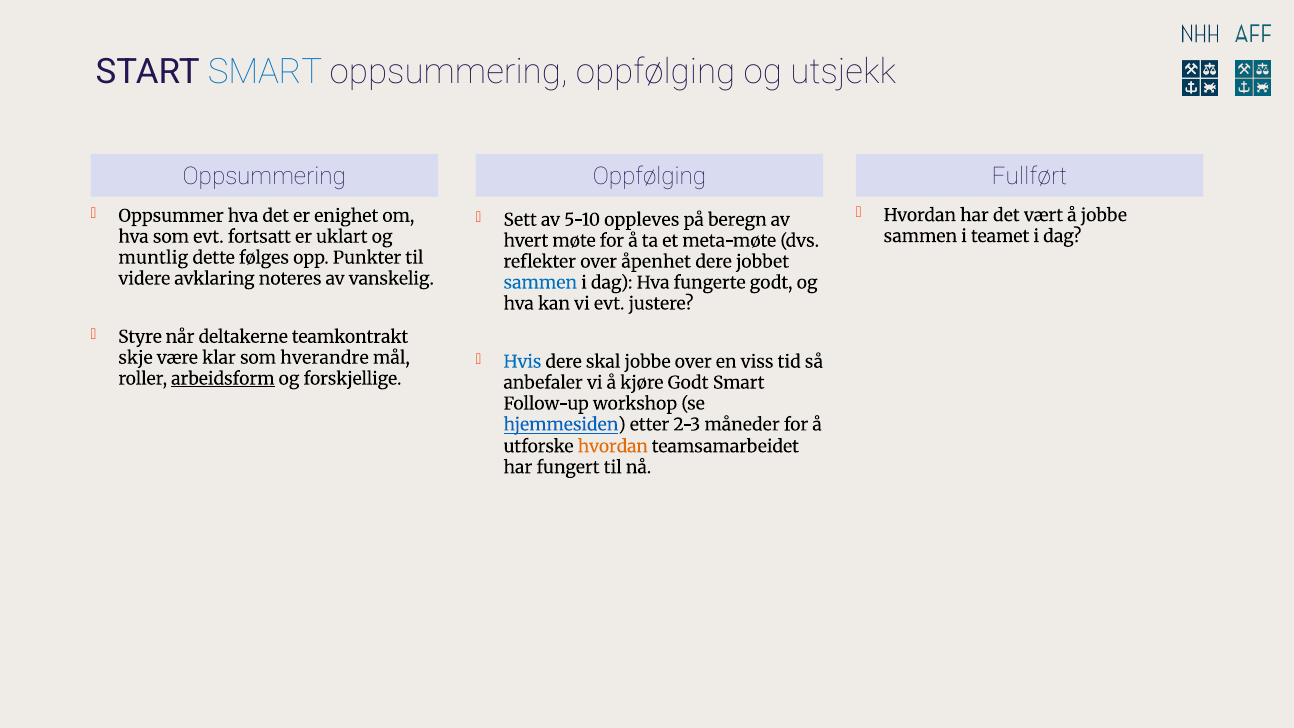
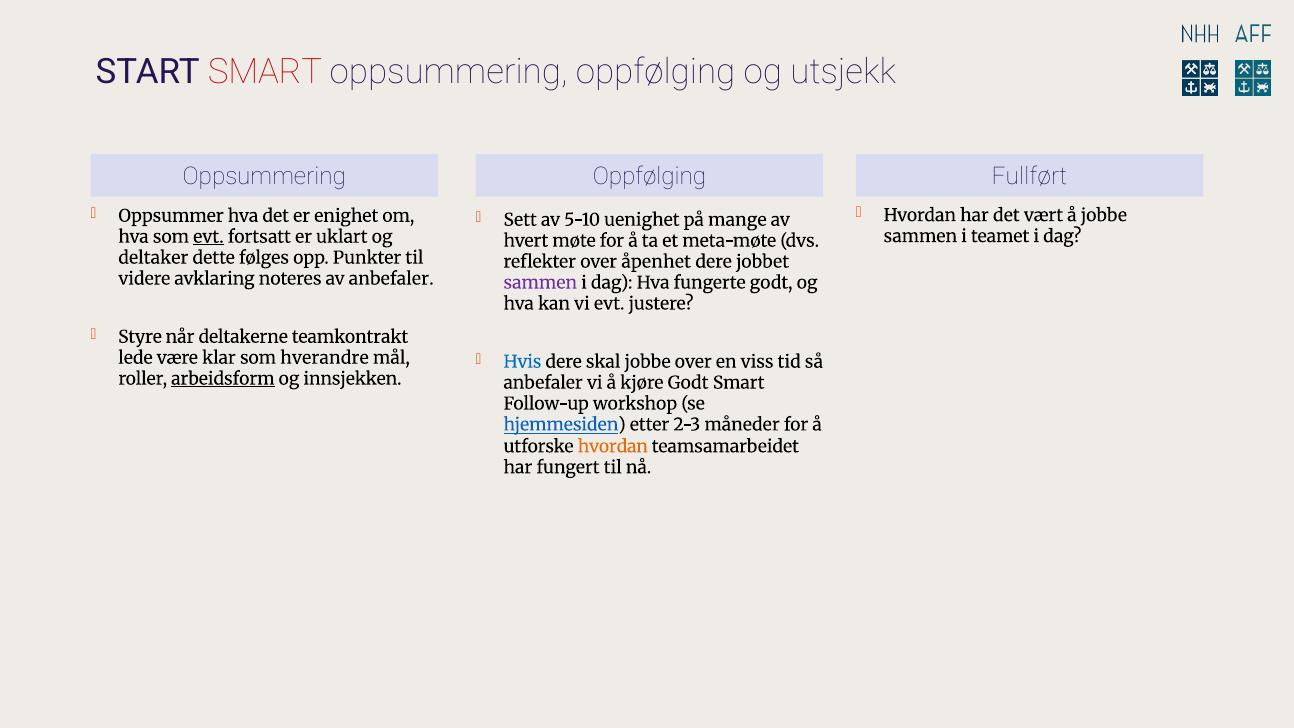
SMART at (265, 72) colour: blue -> red
oppleves: oppleves -> uenighet
beregn: beregn -> mange
evt at (208, 237) underline: none -> present
muntlig: muntlig -> deltaker
av vanskelig: vanskelig -> anbefaler
sammen at (540, 283) colour: blue -> purple
skje: skje -> lede
forskjellige: forskjellige -> innsjekken
